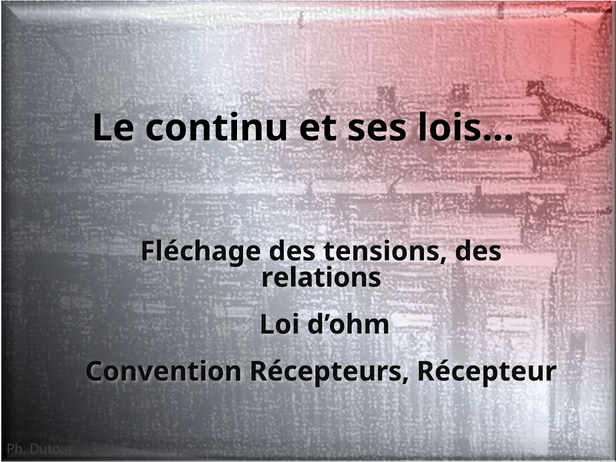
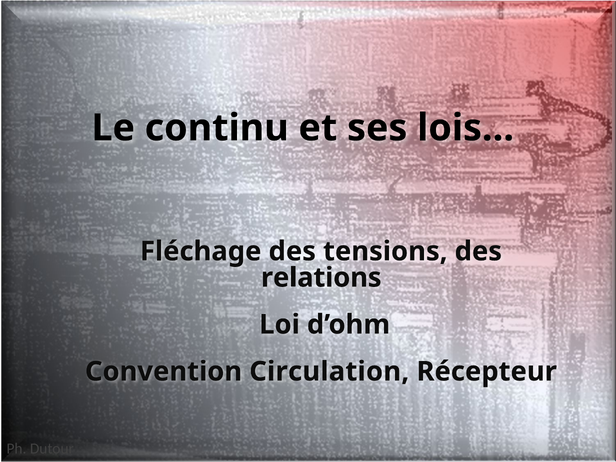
Récepteurs: Récepteurs -> Circulation
